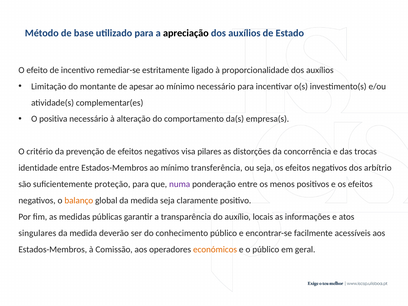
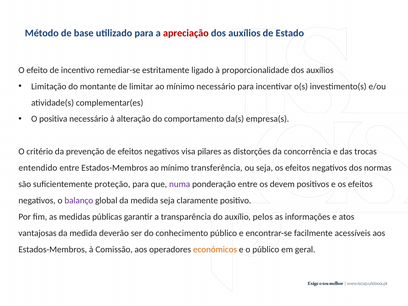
apreciação colour: black -> red
apesar: apesar -> limitar
identidade: identidade -> entendido
arbítrio: arbítrio -> normas
menos: menos -> devem
balanço colour: orange -> purple
locais: locais -> pelos
singulares: singulares -> vantajosas
